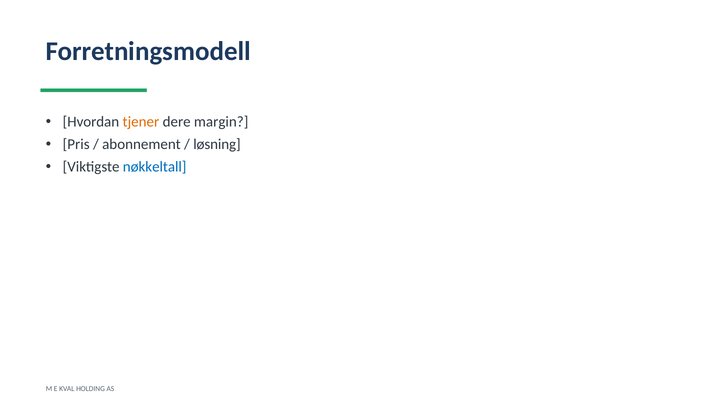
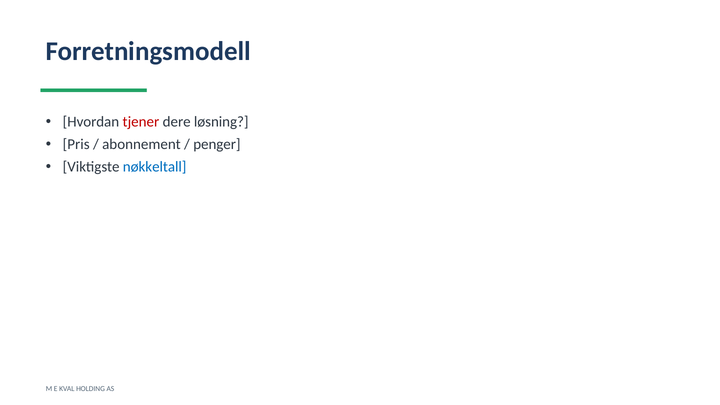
tjener colour: orange -> red
margin: margin -> løsning
løsning: løsning -> penger
